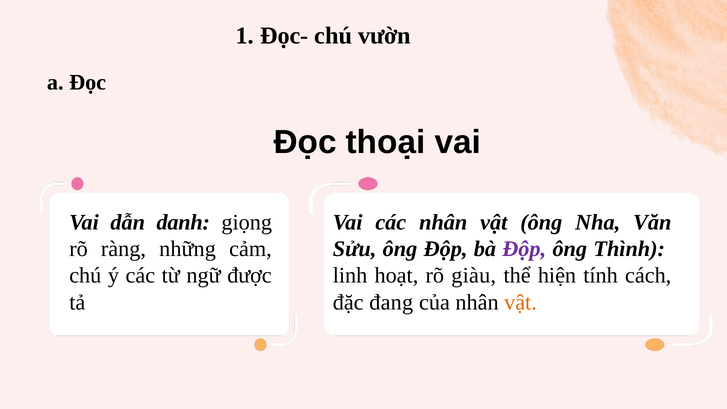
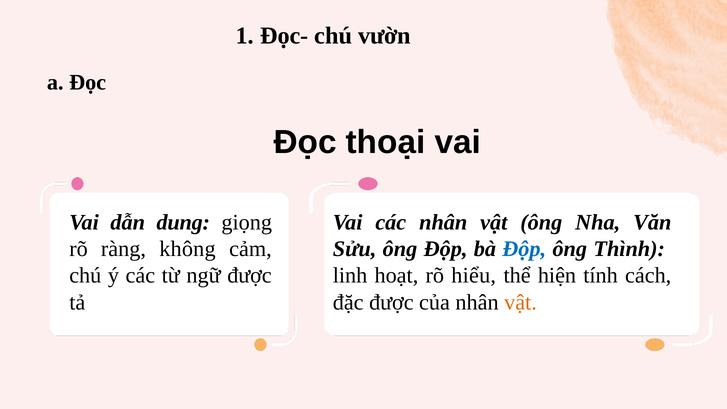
danh: danh -> dung
những: những -> không
Độp at (524, 249) colour: purple -> blue
giàu: giàu -> hiểu
đặc đang: đang -> được
